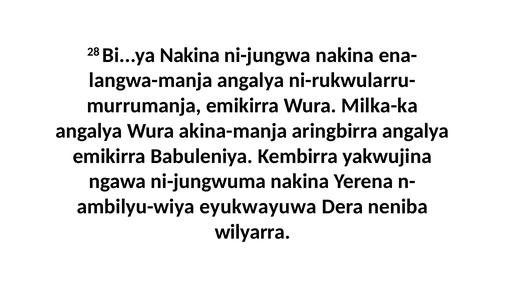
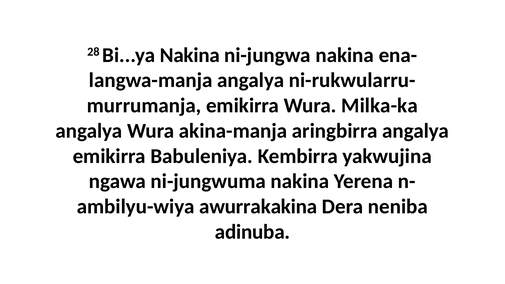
eyukwayuwa: eyukwayuwa -> awurrakakina
wilyarra: wilyarra -> adinuba
